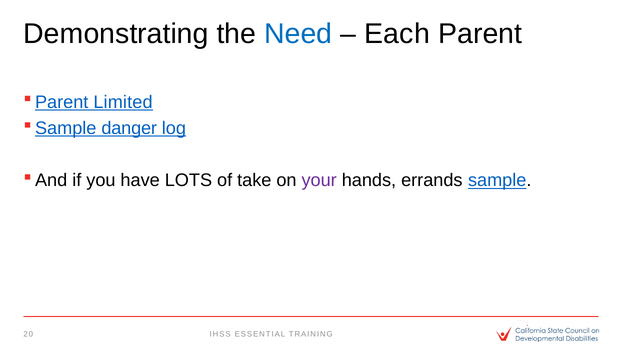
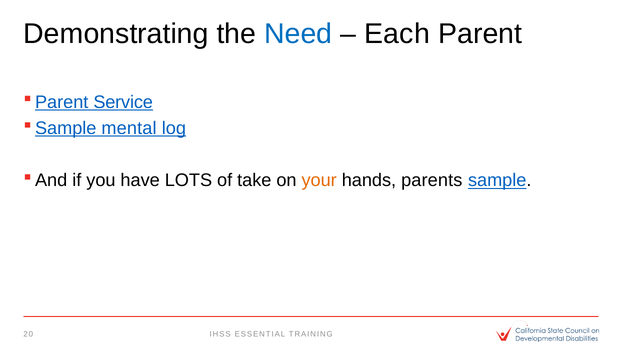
Limited: Limited -> Service
danger: danger -> mental
your colour: purple -> orange
errands: errands -> parents
